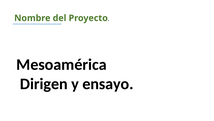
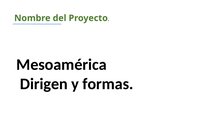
ensayo: ensayo -> formas
